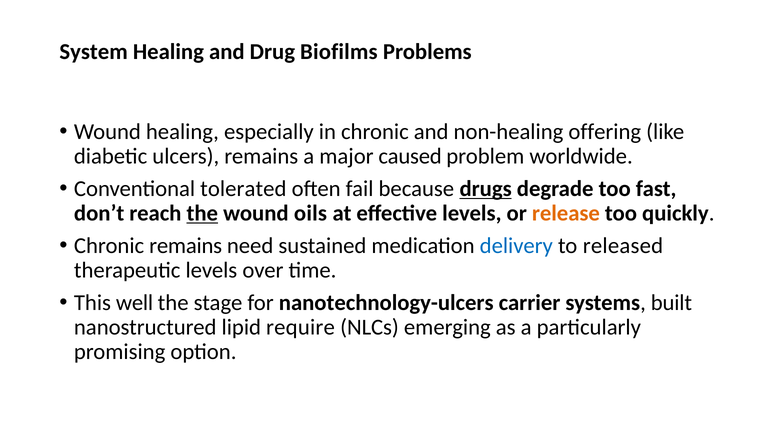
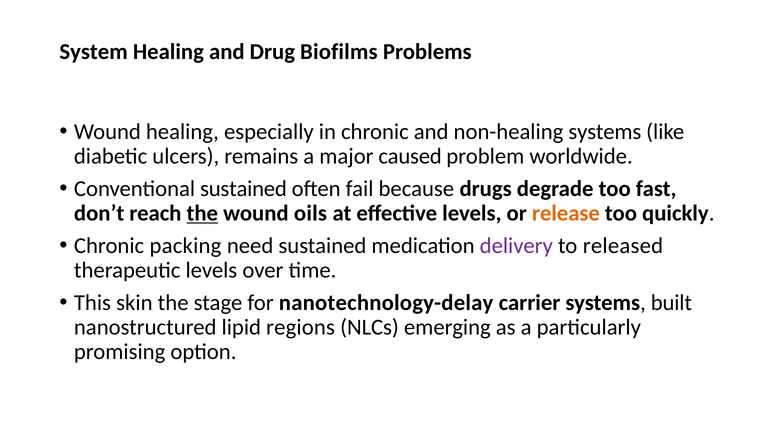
non-healing offering: offering -> systems
Conventional tolerated: tolerated -> sustained
drugs underline: present -> none
Chronic remains: remains -> packing
delivery colour: blue -> purple
well: well -> skin
nanotechnology-ulcers: nanotechnology-ulcers -> nanotechnology-delay
require: require -> regions
